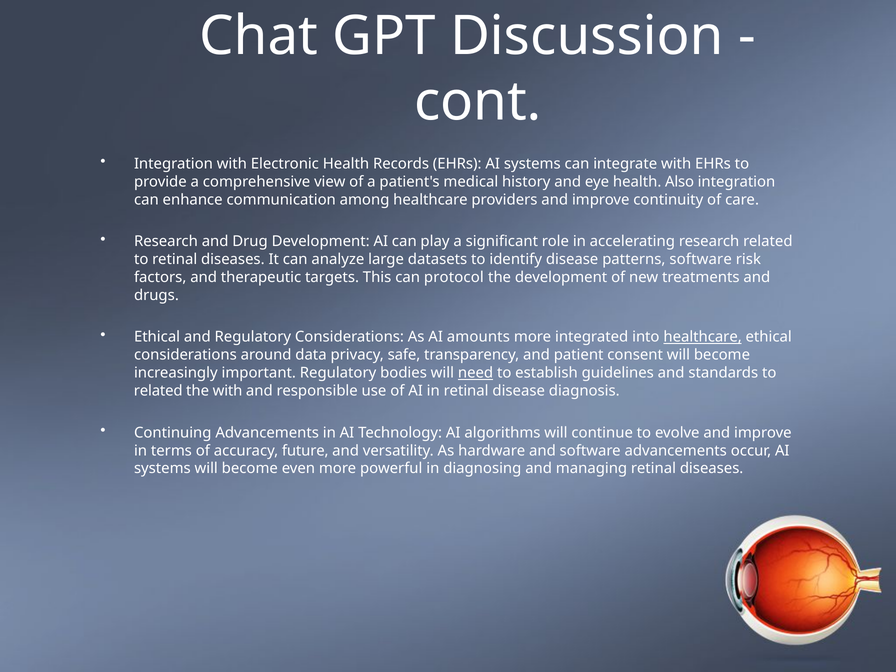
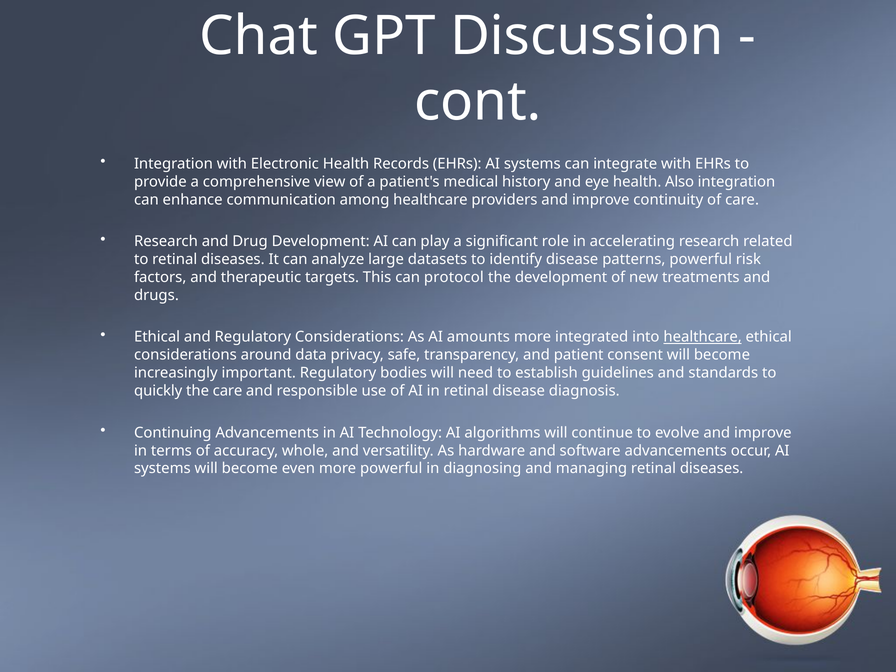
patterns software: software -> powerful
need underline: present -> none
related at (158, 391): related -> quickly
the with: with -> care
future: future -> whole
